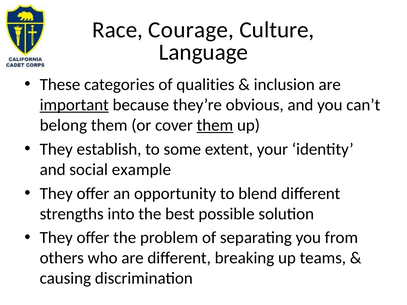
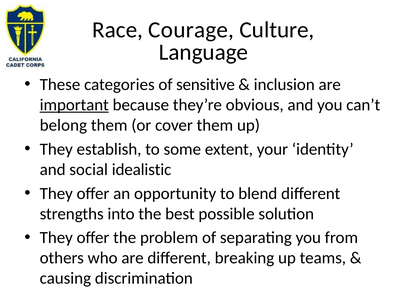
qualities: qualities -> sensitive
them at (215, 125) underline: present -> none
example: example -> idealistic
